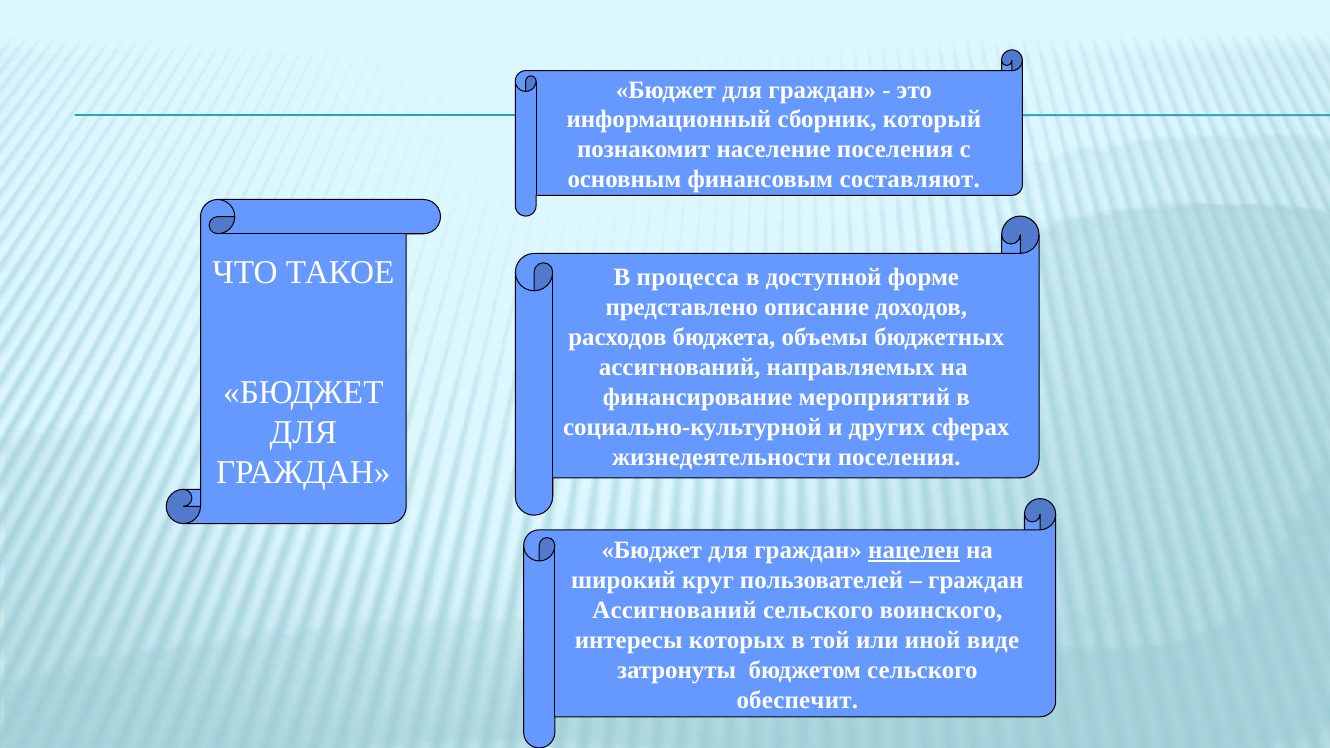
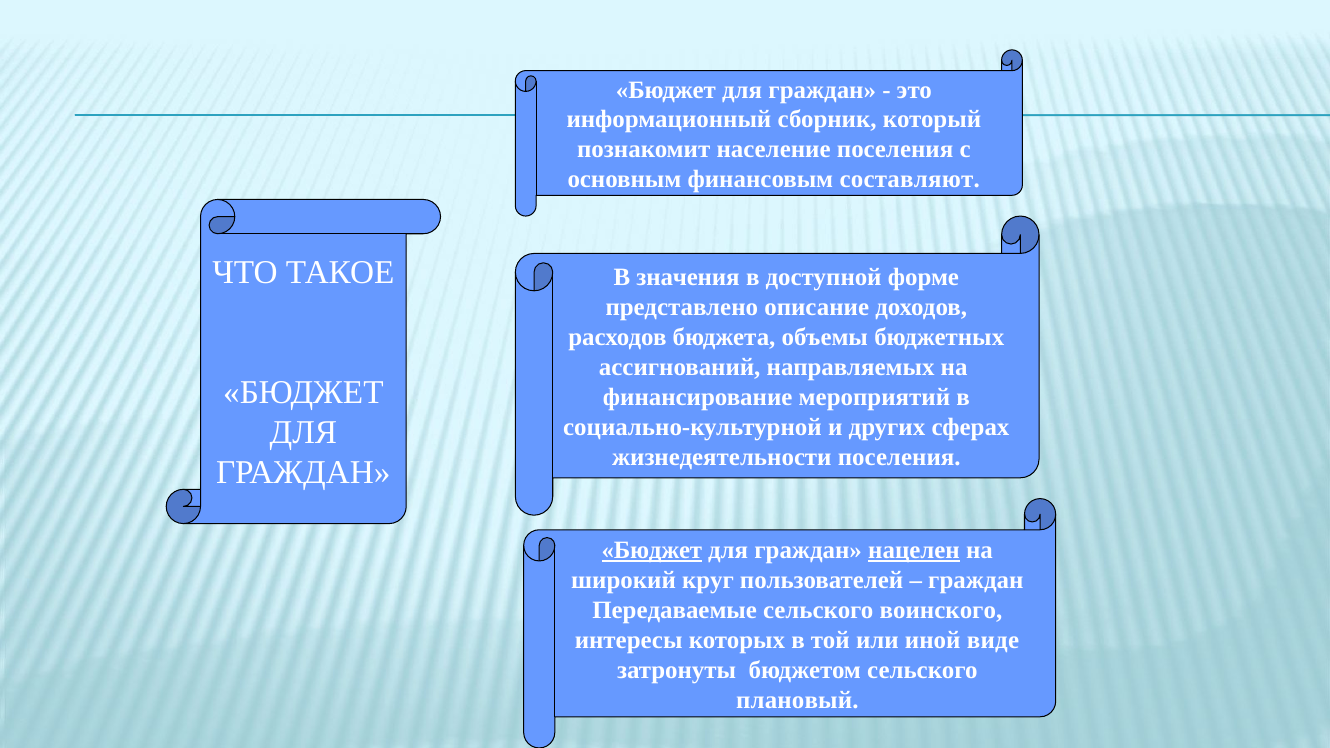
процесса: процесса -> значения
Бюджет at (652, 550) underline: none -> present
Ассигнований at (675, 610): Ассигнований -> Передаваемые
обеспечит: обеспечит -> плановый
